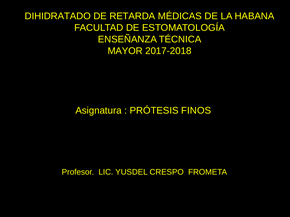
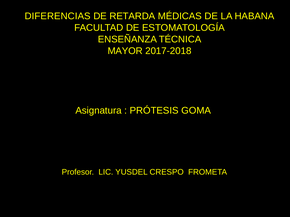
DIHIDRATADO: DIHIDRATADO -> DIFERENCIAS
FINOS: FINOS -> GOMA
